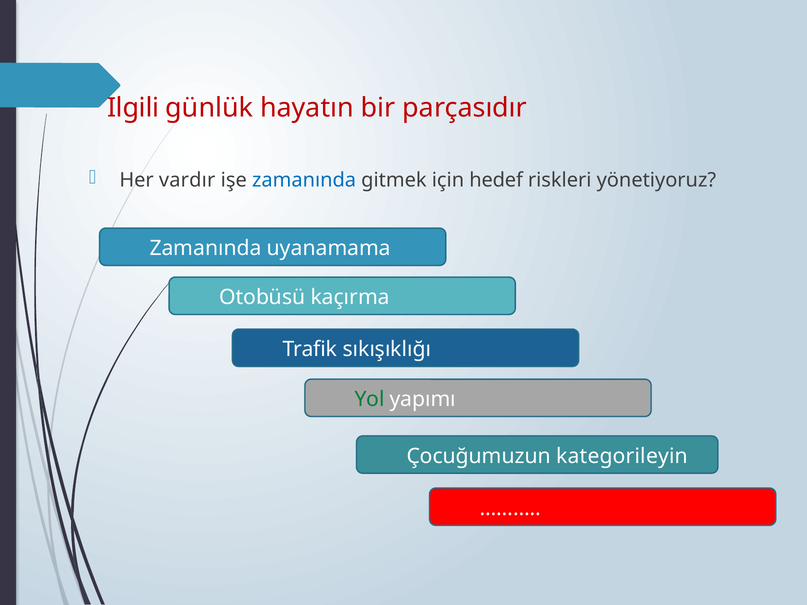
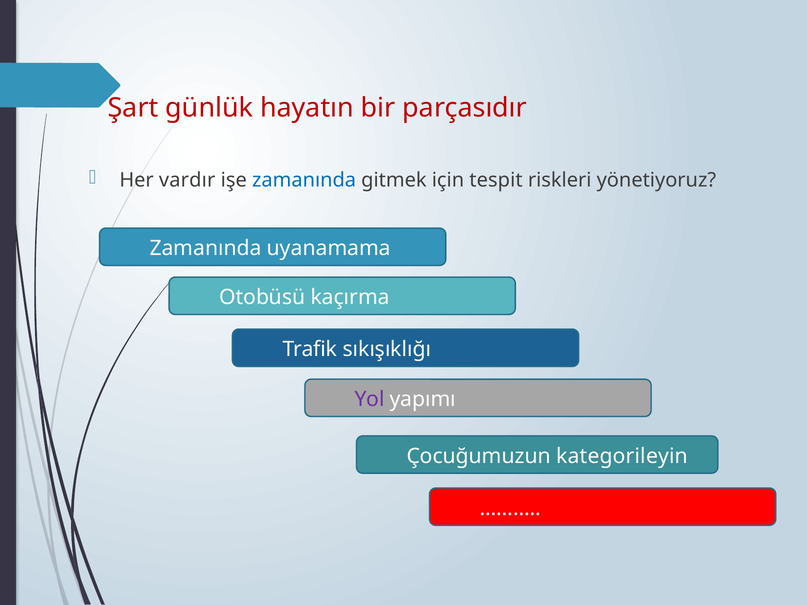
Ilgili: Ilgili -> Şart
hedef: hedef -> tespit
Yol colour: green -> purple
